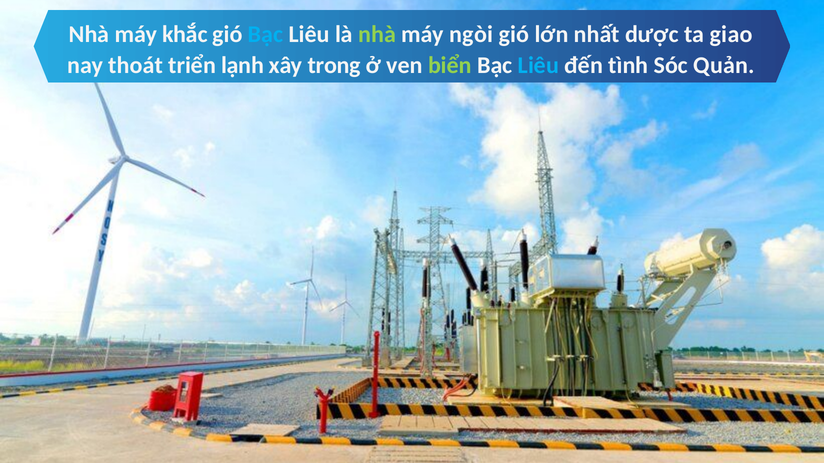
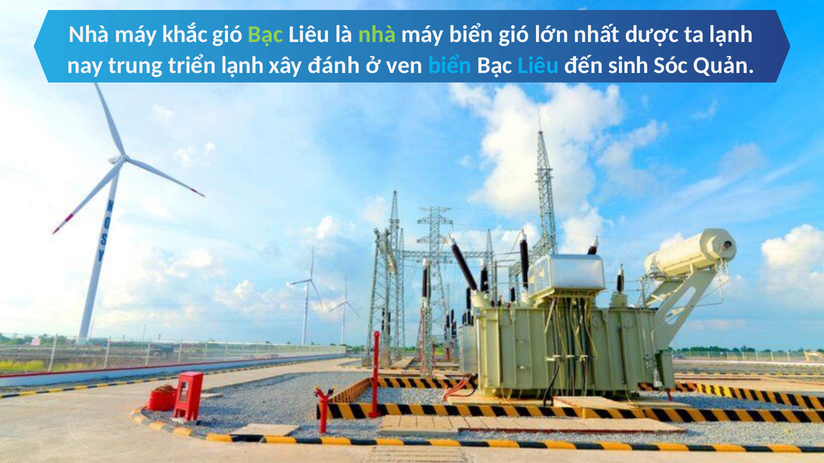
Bạc at (266, 34) colour: light blue -> light green
máy ngòi: ngòi -> biển
ta giao: giao -> lạnh
thoát: thoát -> trung
trong: trong -> đánh
biển at (450, 66) colour: light green -> light blue
tình: tình -> sinh
